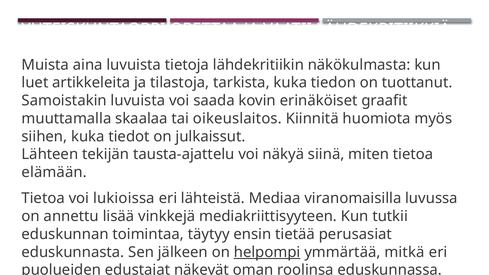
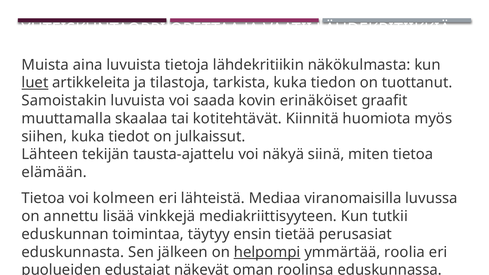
luet underline: none -> present
oikeuslaitos: oikeuslaitos -> kotitehtävät
lukioissa: lukioissa -> kolmeen
mitkä: mitkä -> roolia
